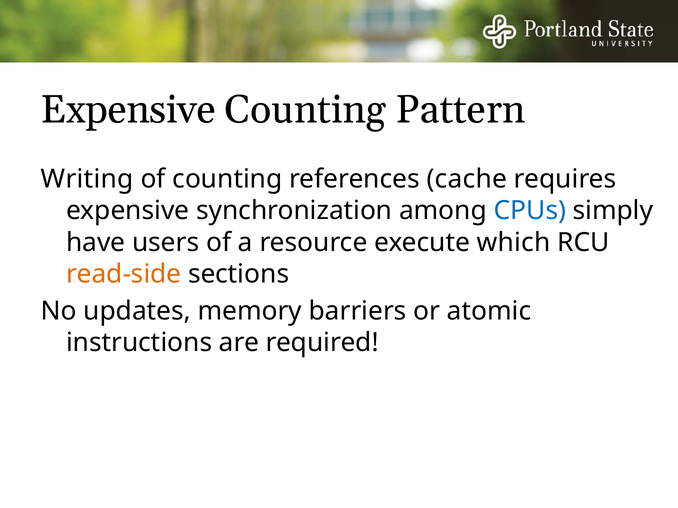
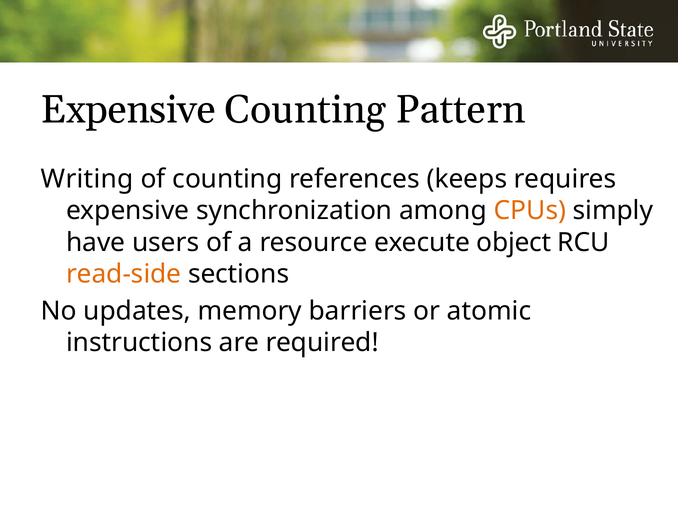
cache: cache -> keeps
CPUs colour: blue -> orange
which: which -> object
